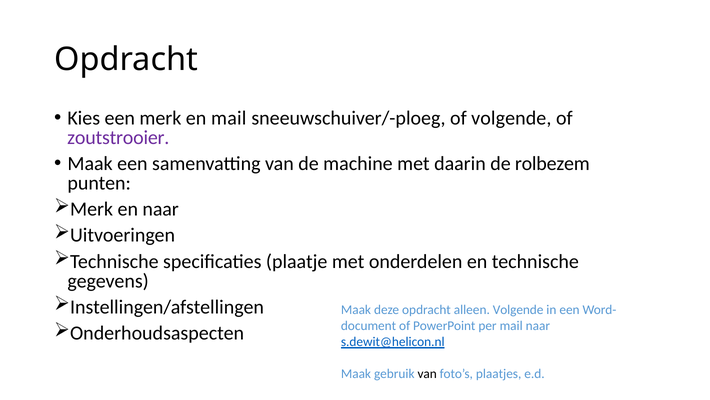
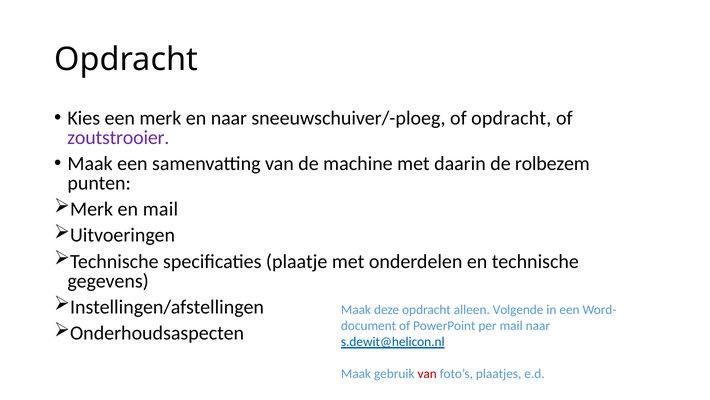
en mail: mail -> naar
of volgende: volgende -> opdracht
en naar: naar -> mail
van at (427, 373) colour: black -> red
